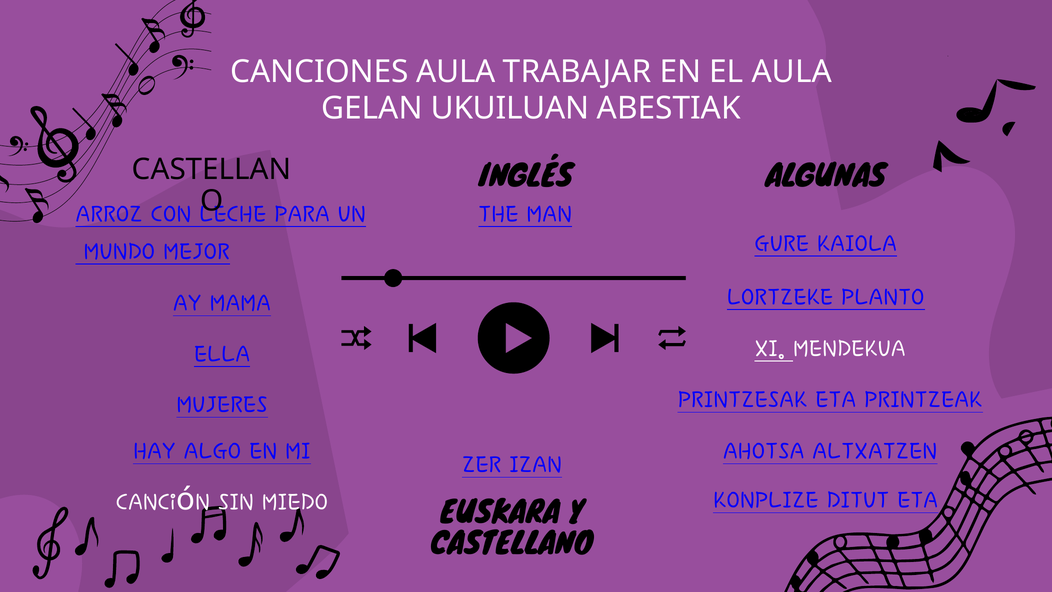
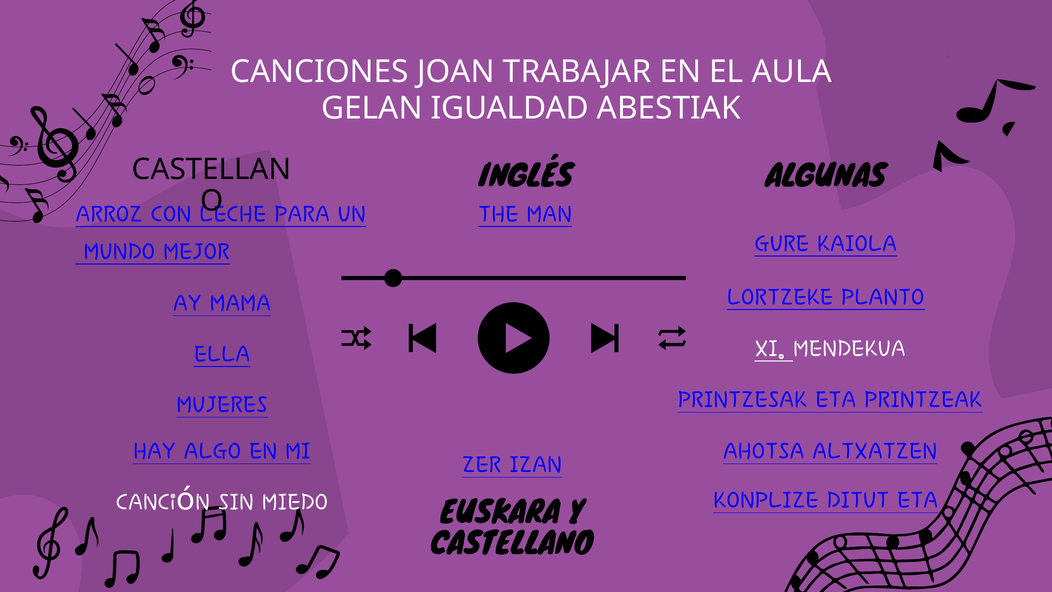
CANCIONES AULA: AULA -> JOAN
UKUILUAN: UKUILUAN -> IGUALDAD
